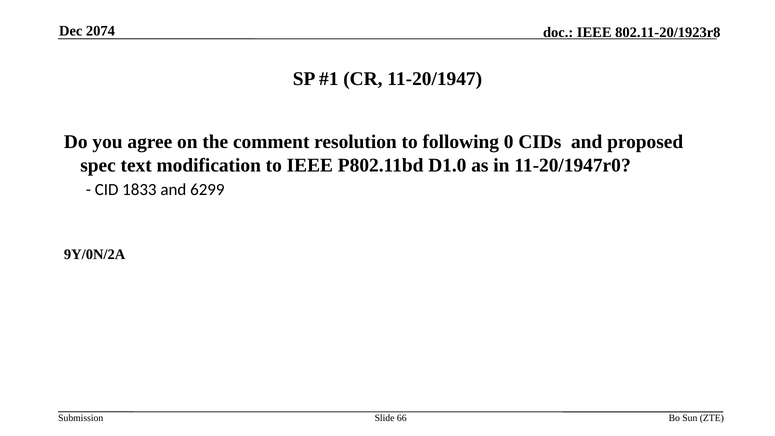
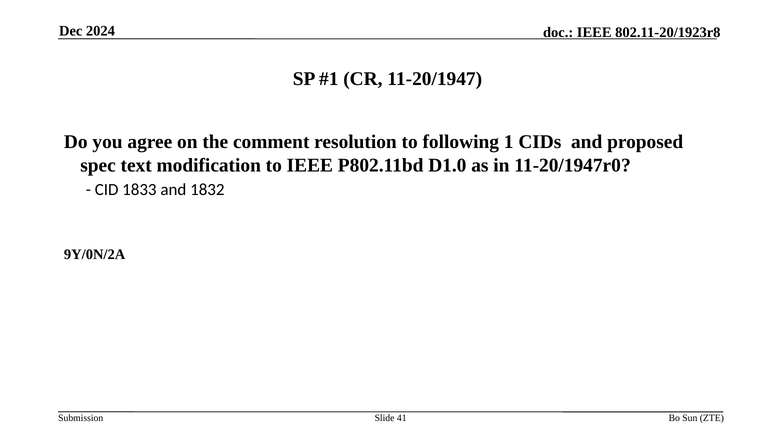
2074: 2074 -> 2024
0: 0 -> 1
6299: 6299 -> 1832
66: 66 -> 41
